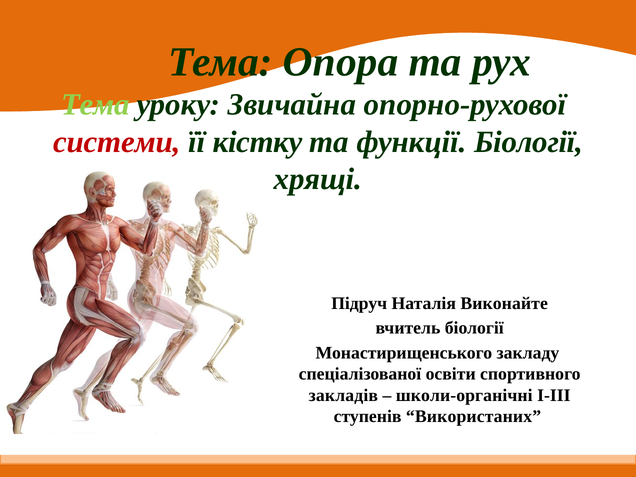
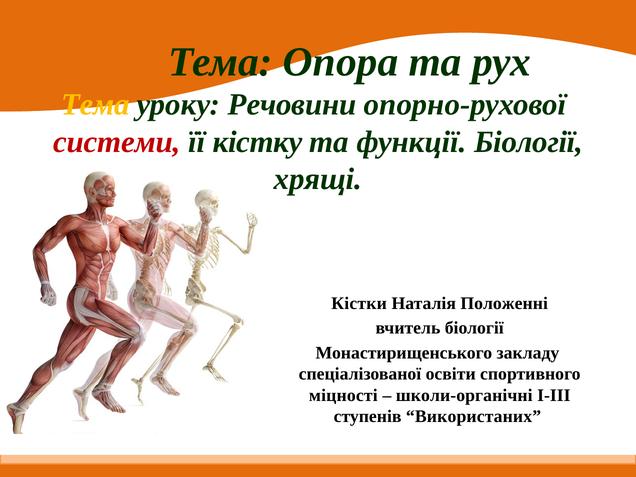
Тема at (95, 105) colour: light green -> yellow
Звичайна: Звичайна -> Речовини
Підруч: Підруч -> Кістки
Виконайте: Виконайте -> Положенні
закладів: закладів -> міцності
